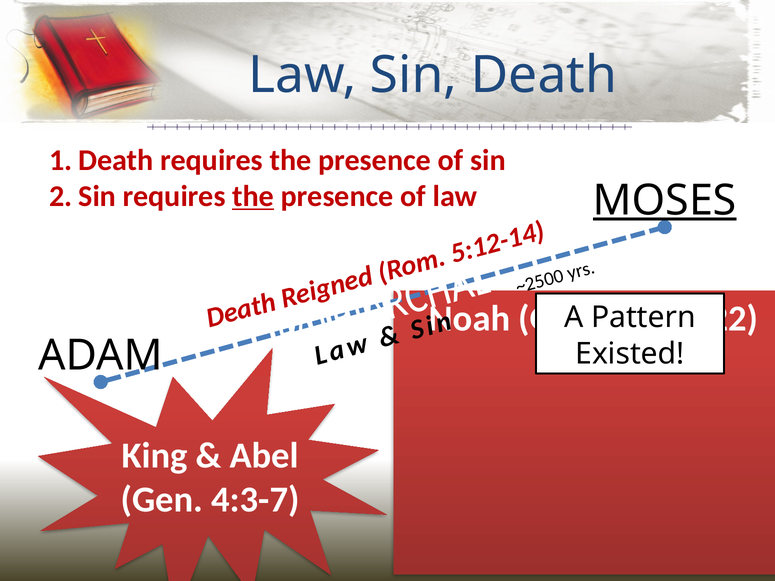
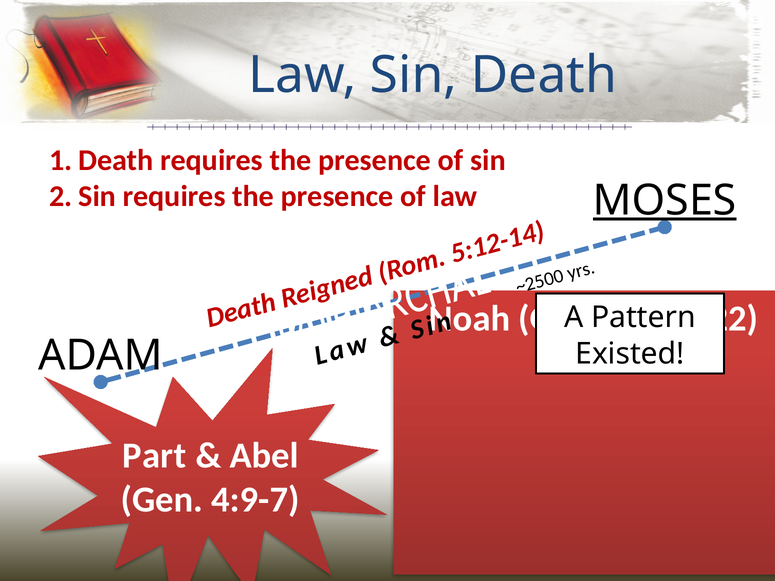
the at (253, 196) underline: present -> none
King: King -> Part
4:3-7: 4:3-7 -> 4:9-7
